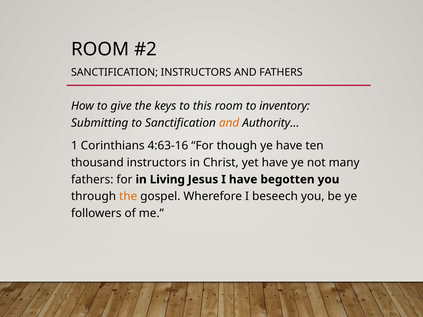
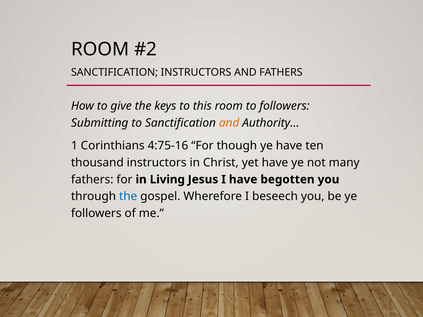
to inventory: inventory -> followers
4:63-16: 4:63-16 -> 4:75-16
the at (128, 197) colour: orange -> blue
